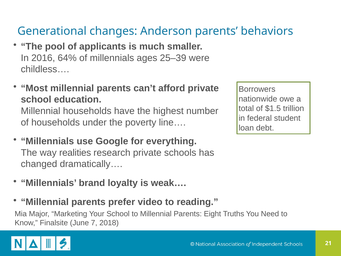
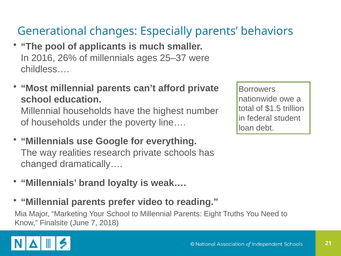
Anderson: Anderson -> Especially
64%: 64% -> 26%
25–39: 25–39 -> 25–37
